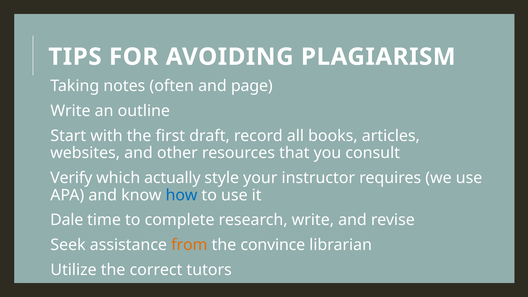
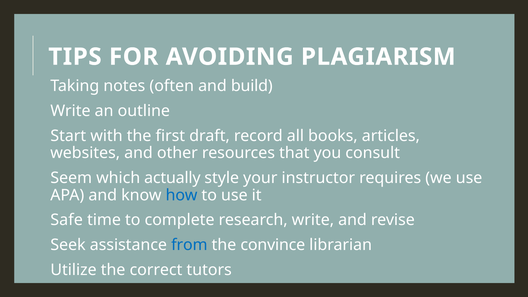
page: page -> build
Verify: Verify -> Seem
Dale: Dale -> Safe
from colour: orange -> blue
